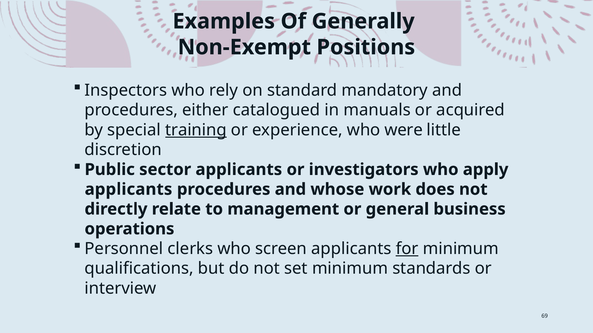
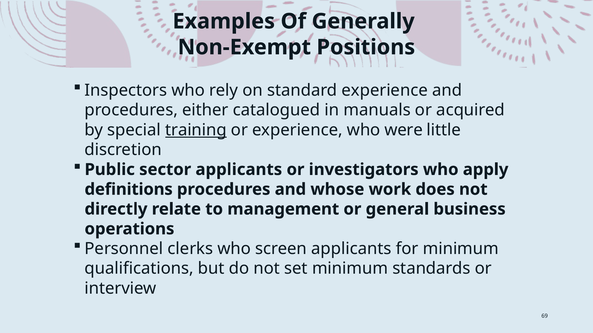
standard mandatory: mandatory -> experience
applicants at (128, 190): applicants -> definitions
for underline: present -> none
